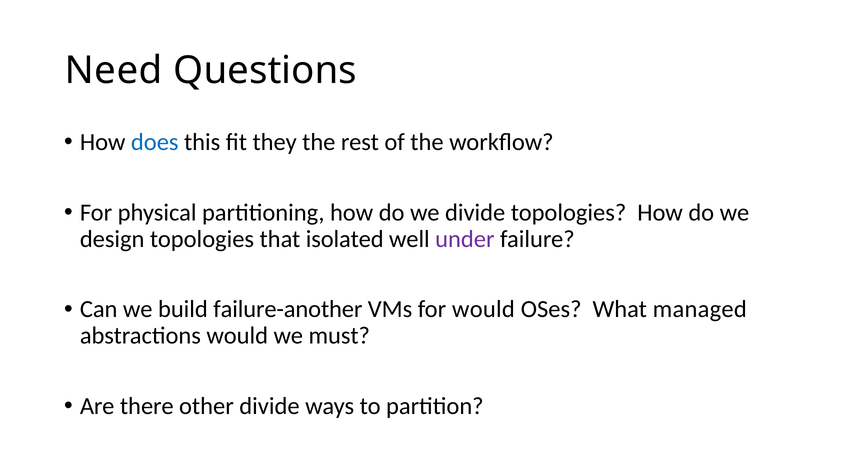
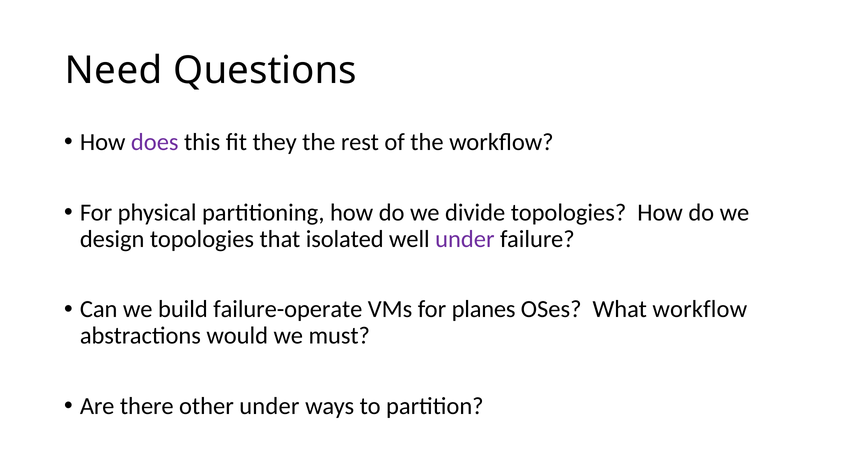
does colour: blue -> purple
failure-another: failure-another -> failure-operate
for would: would -> planes
What managed: managed -> workflow
other divide: divide -> under
